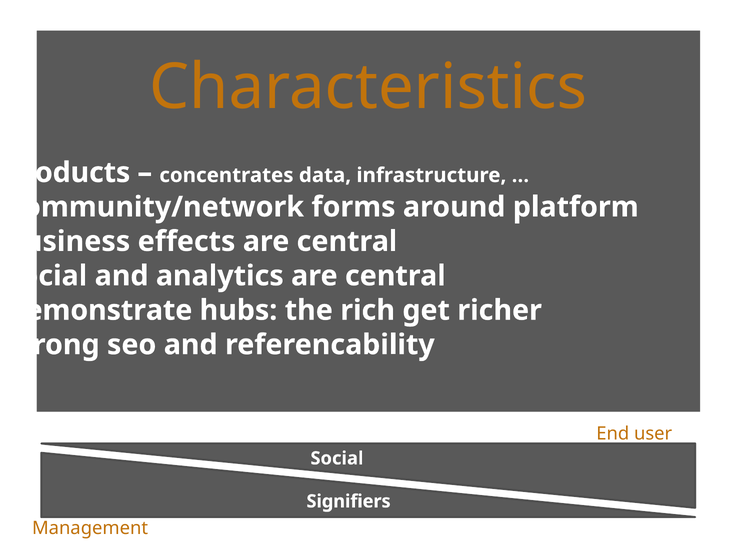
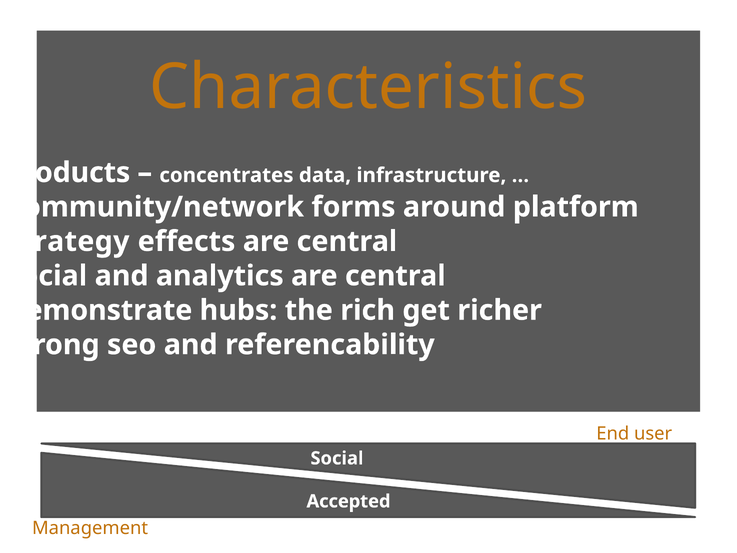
Business: Business -> Strategy
Signifiers: Signifiers -> Accepted
